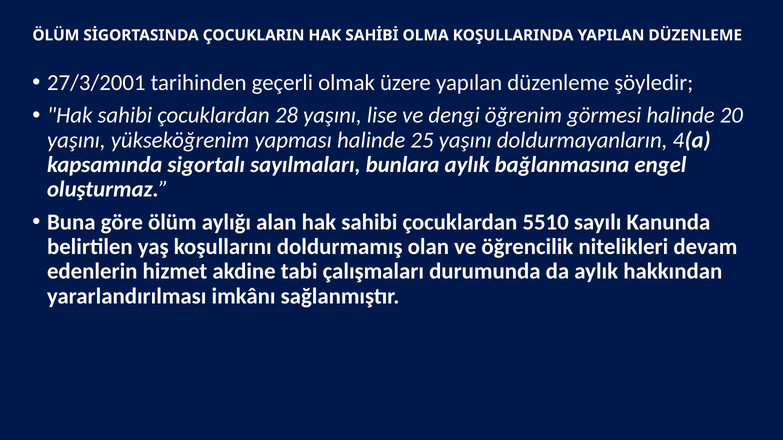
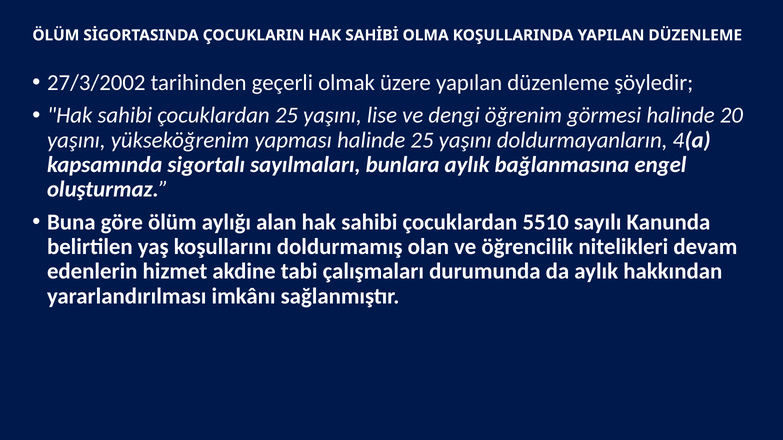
27/3/2001: 27/3/2001 -> 27/3/2002
çocuklardan 28: 28 -> 25
